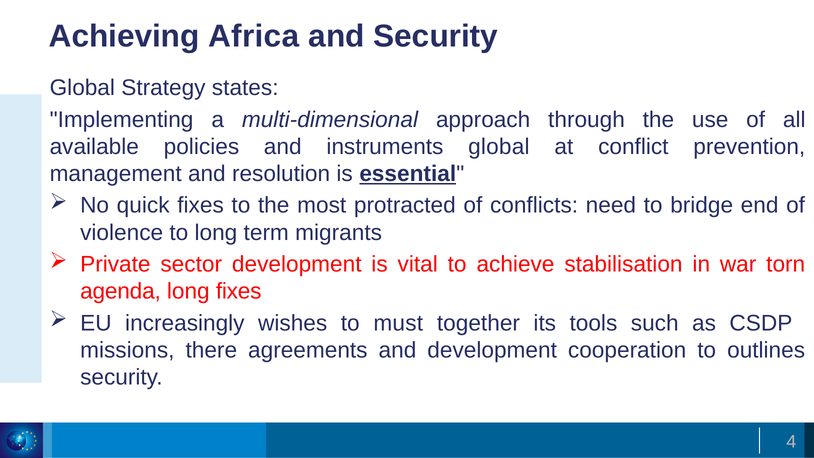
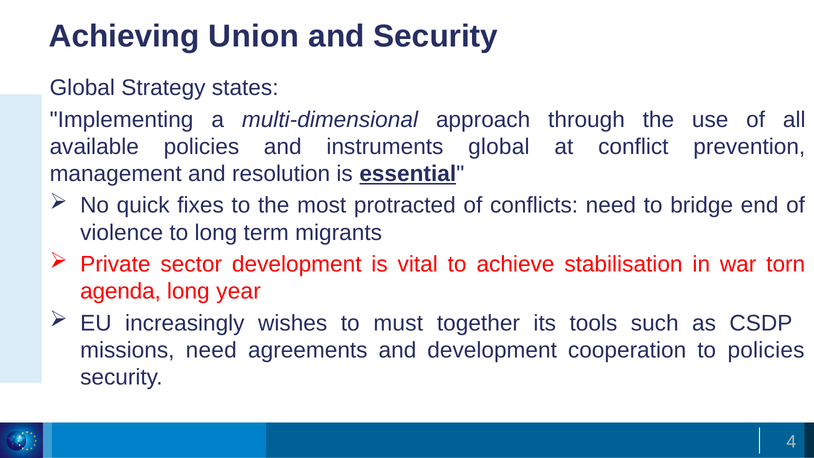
Africa: Africa -> Union
long fixes: fixes -> year
missions there: there -> need
to outlines: outlines -> policies
